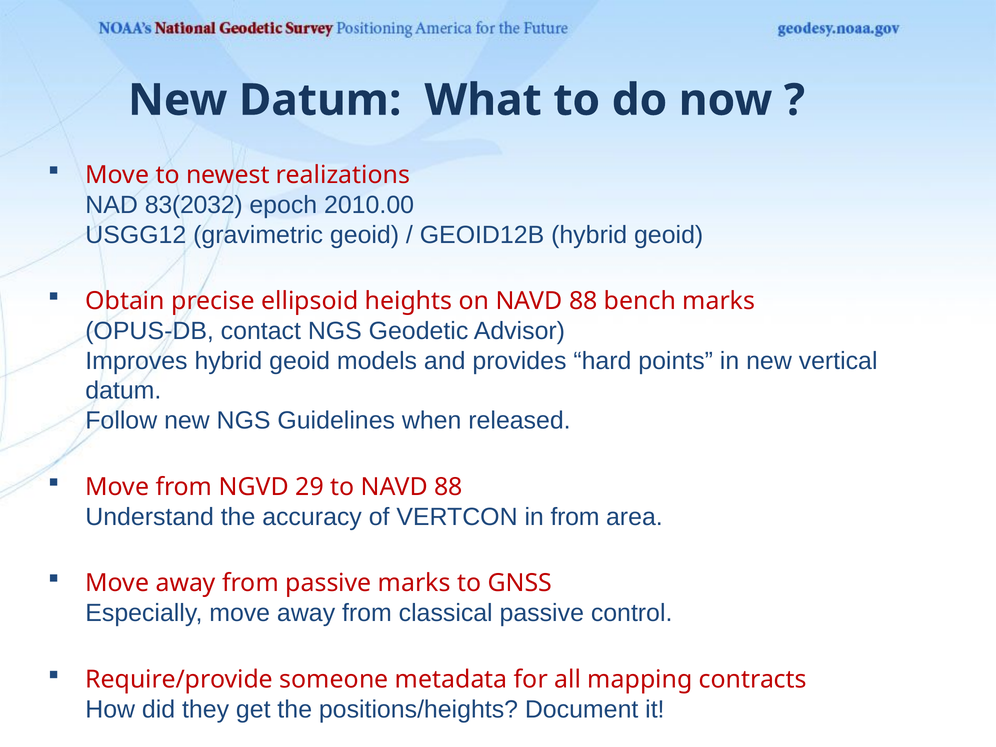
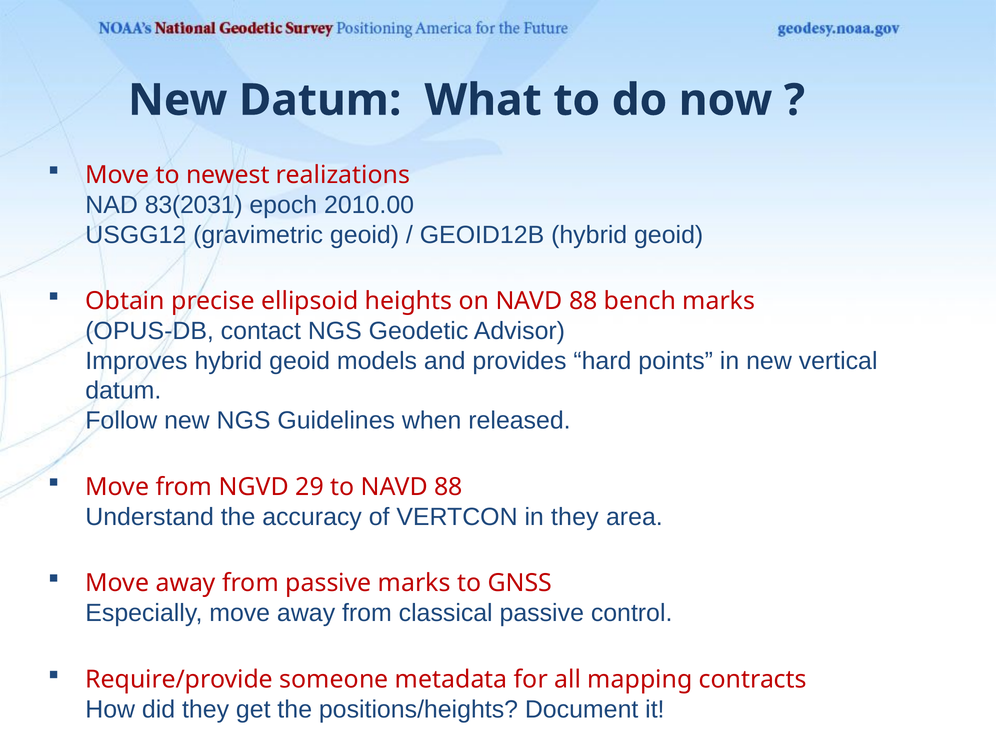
83(2032: 83(2032 -> 83(2031
in from: from -> they
